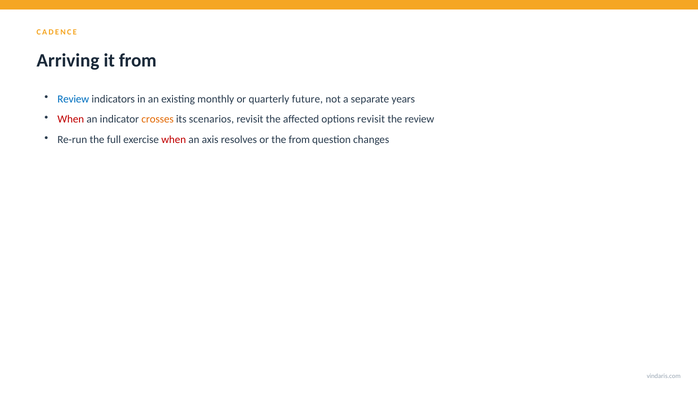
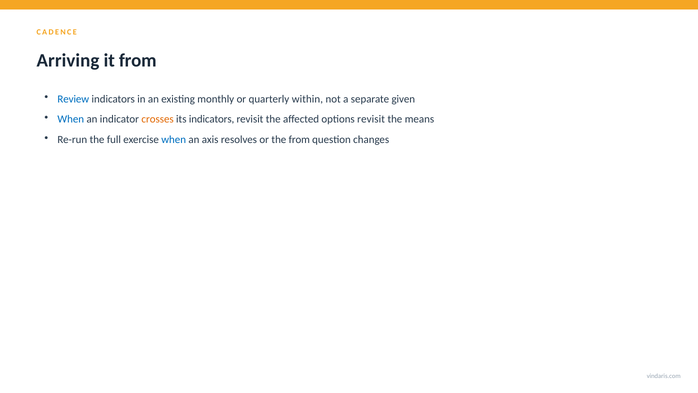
future: future -> within
years: years -> given
When at (71, 119) colour: red -> blue
its scenarios: scenarios -> indicators
the review: review -> means
when at (174, 140) colour: red -> blue
